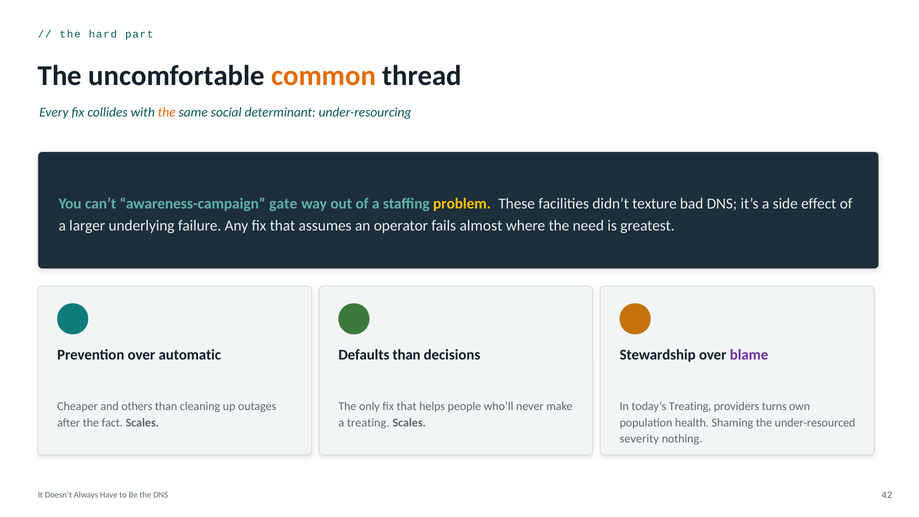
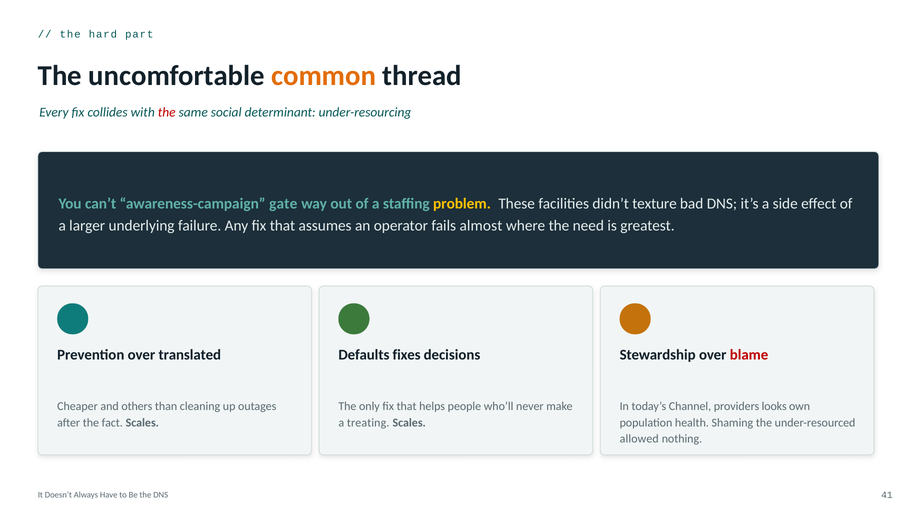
the at (167, 113) colour: orange -> red
automatic: automatic -> translated
Defaults than: than -> fixes
blame colour: purple -> red
today’s Treating: Treating -> Channel
turns: turns -> looks
severity: severity -> allowed
42: 42 -> 41
